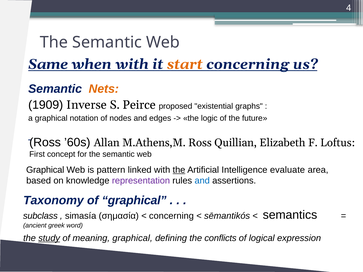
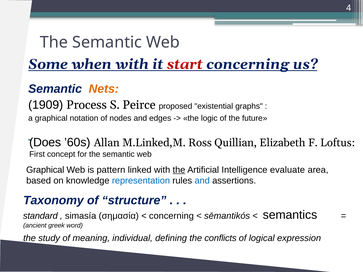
Same: Same -> Some
start colour: orange -> red
Inverse: Inverse -> Process
Ross at (45, 142): Ross -> Does
M.Athens,M: M.Athens,M -> M.Linked,M
representation colour: purple -> blue
of graphical: graphical -> structure
subclass: subclass -> standard
study underline: present -> none
meaning graphical: graphical -> individual
